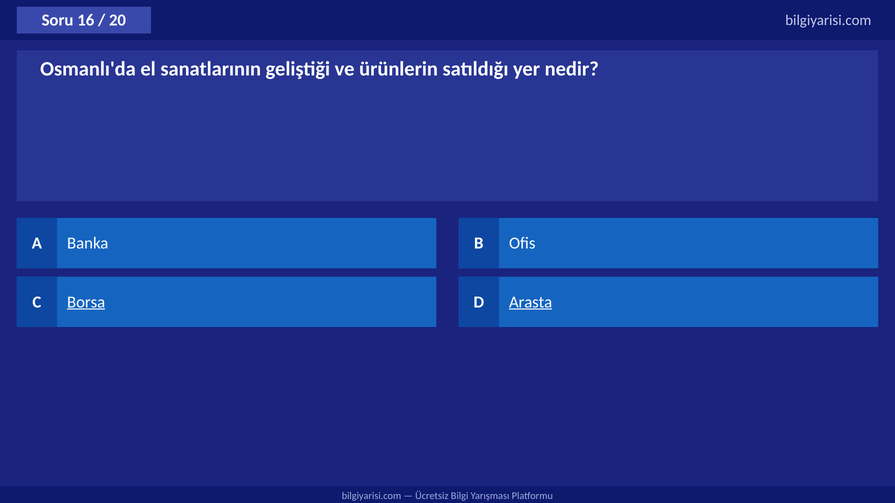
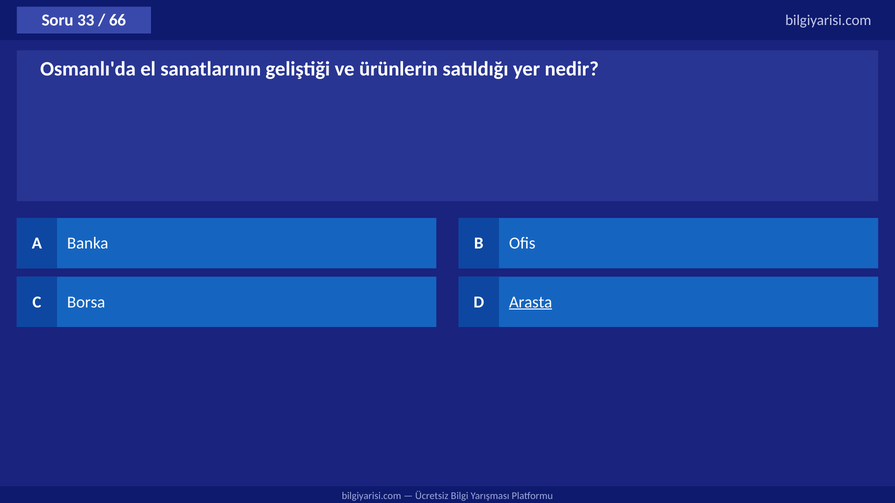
16: 16 -> 33
20: 20 -> 66
Borsa underline: present -> none
